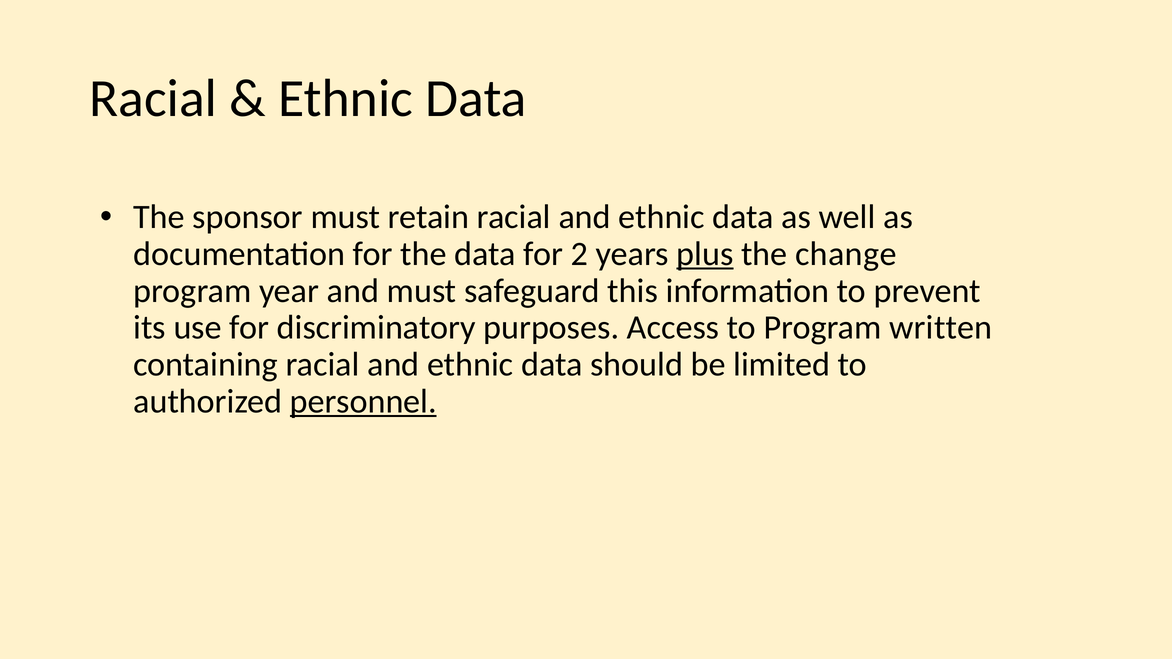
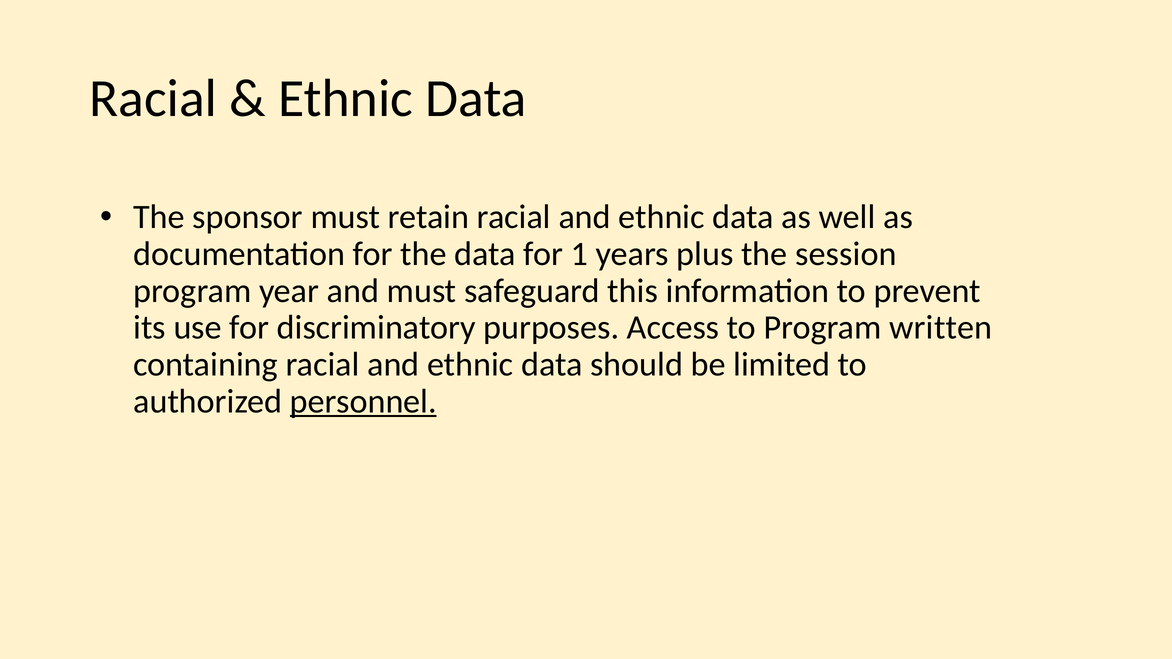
2: 2 -> 1
plus underline: present -> none
change: change -> session
